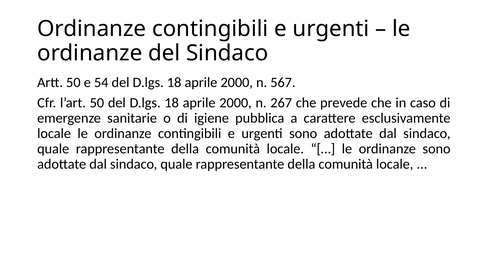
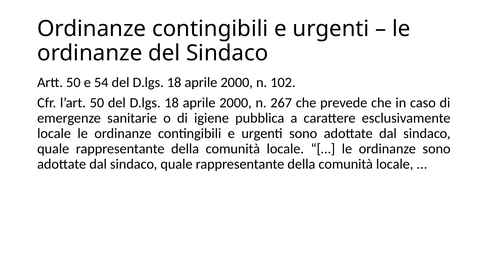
567: 567 -> 102
